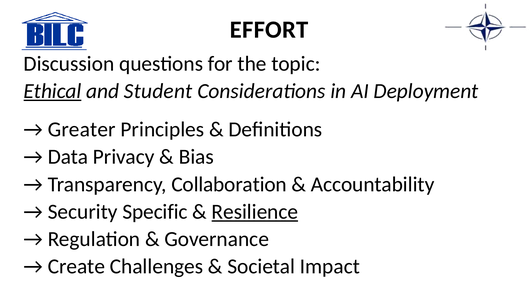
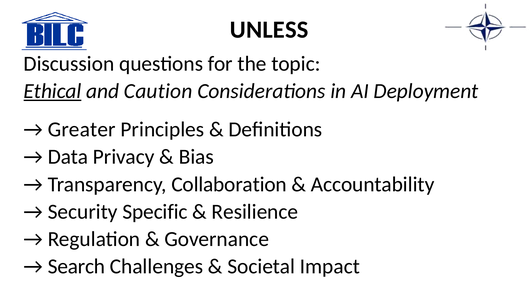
EFFORT: EFFORT -> UNLESS
Student: Student -> Caution
Resilience underline: present -> none
Create: Create -> Search
